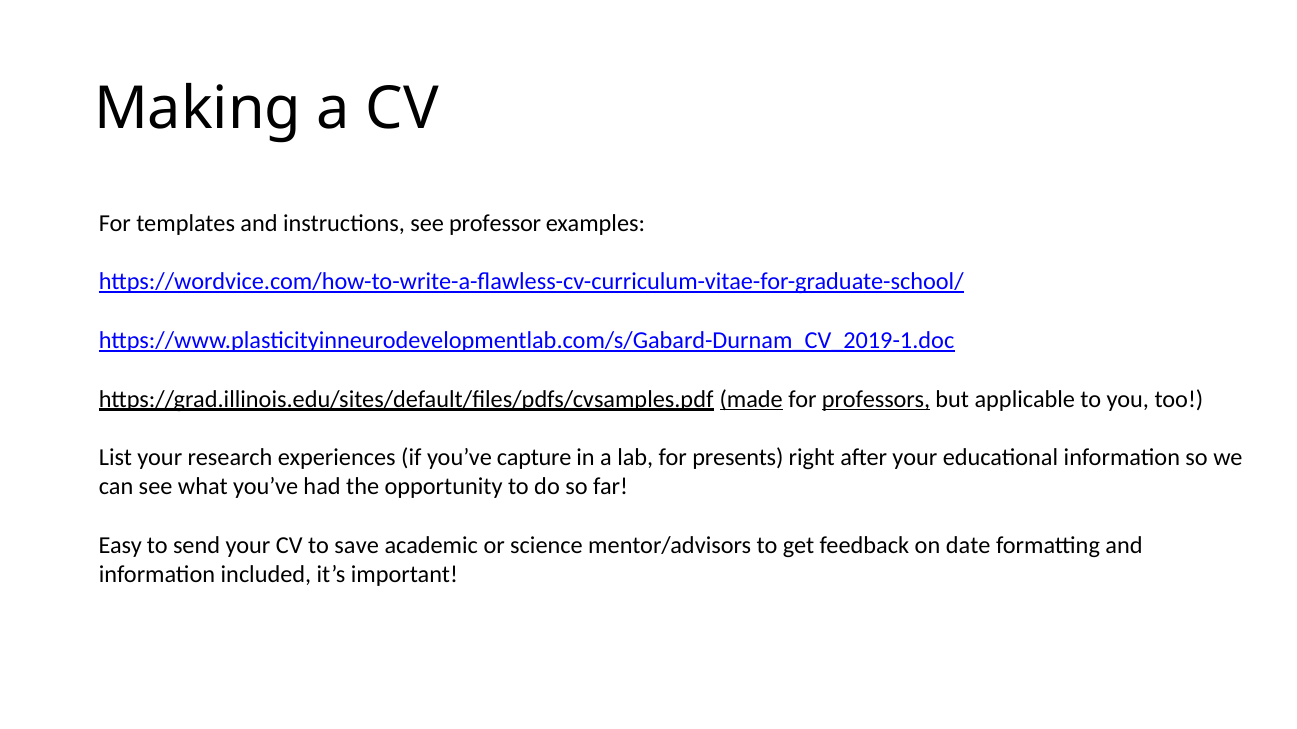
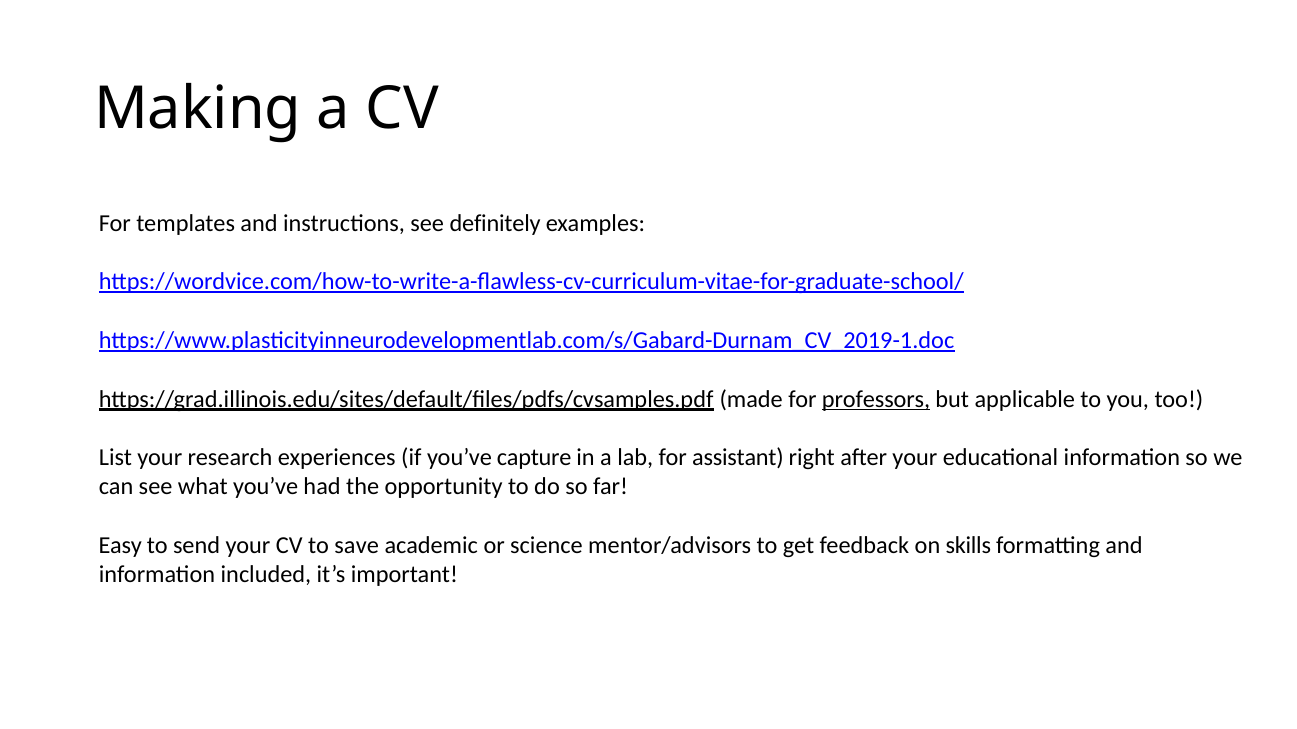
professor: professor -> definitely
made underline: present -> none
presents: presents -> assistant
date: date -> skills
